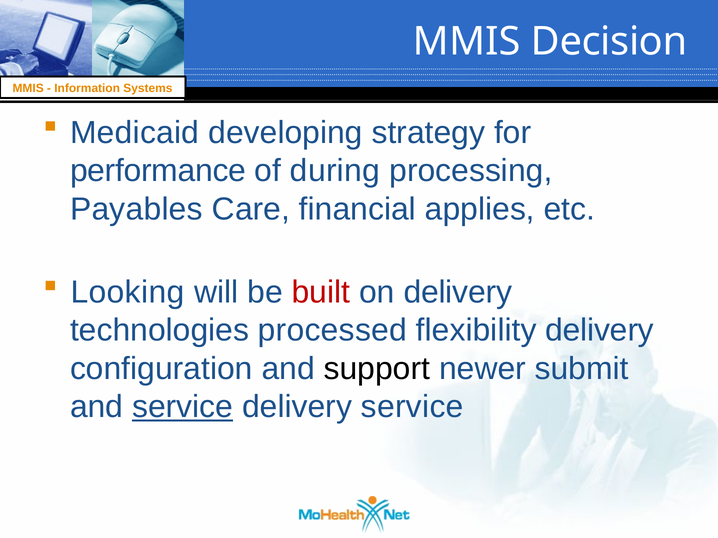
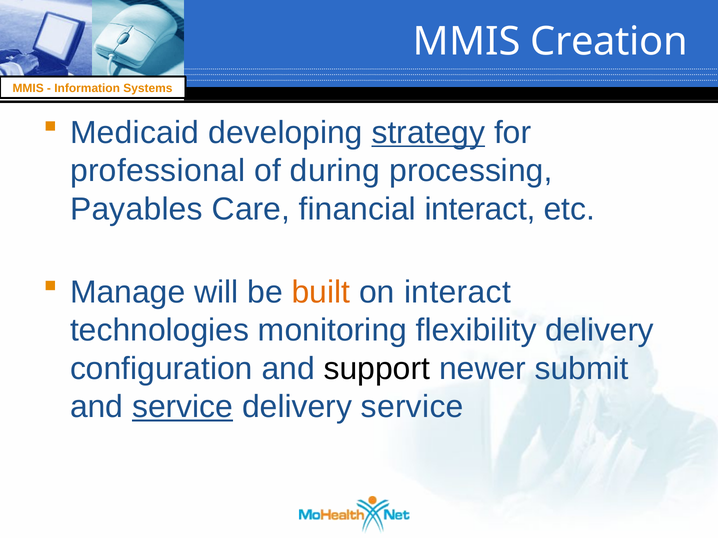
Decision: Decision -> Creation
strategy underline: none -> present
performance: performance -> professional
financial applies: applies -> interact
Looking: Looking -> Manage
built colour: red -> orange
on delivery: delivery -> interact
processed: processed -> monitoring
